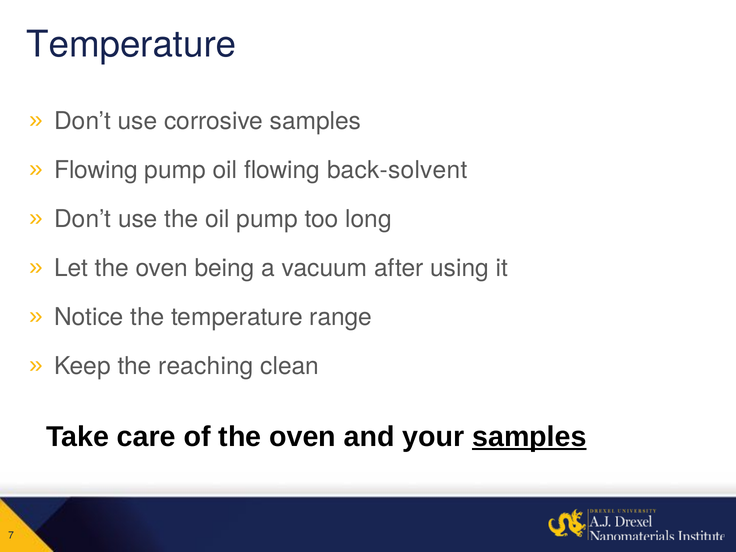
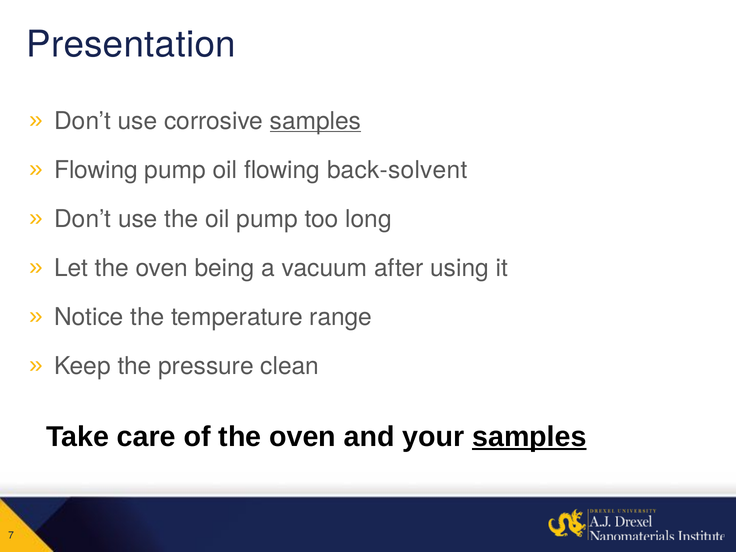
Temperature at (131, 45): Temperature -> Presentation
samples at (316, 121) underline: none -> present
reaching: reaching -> pressure
